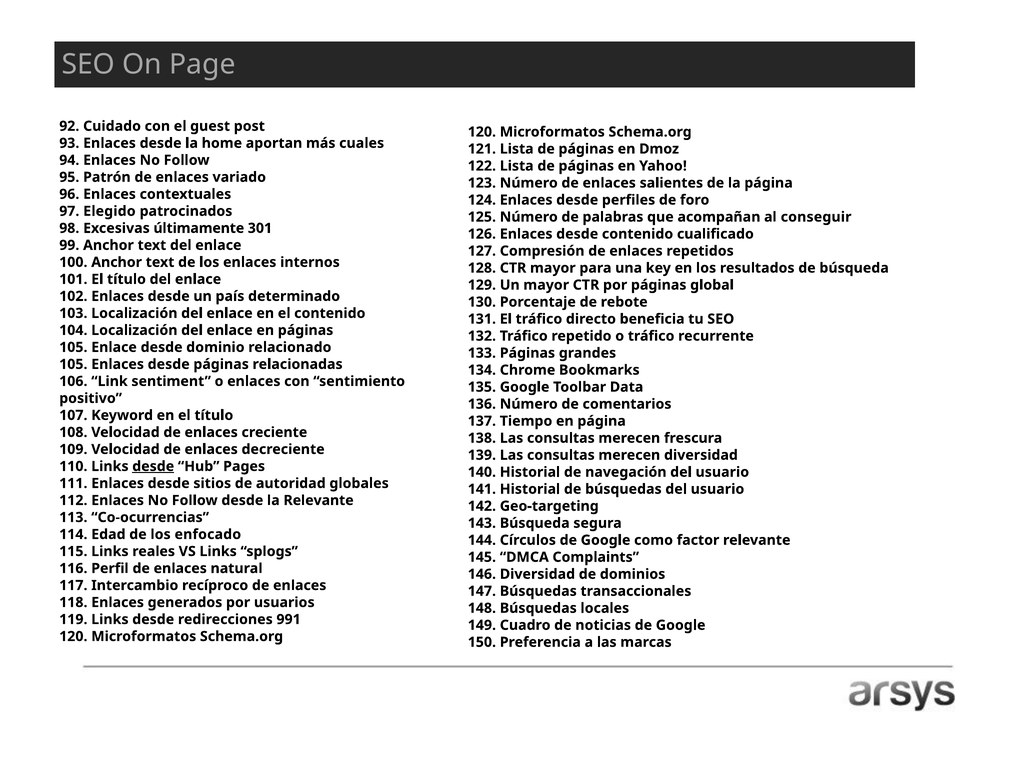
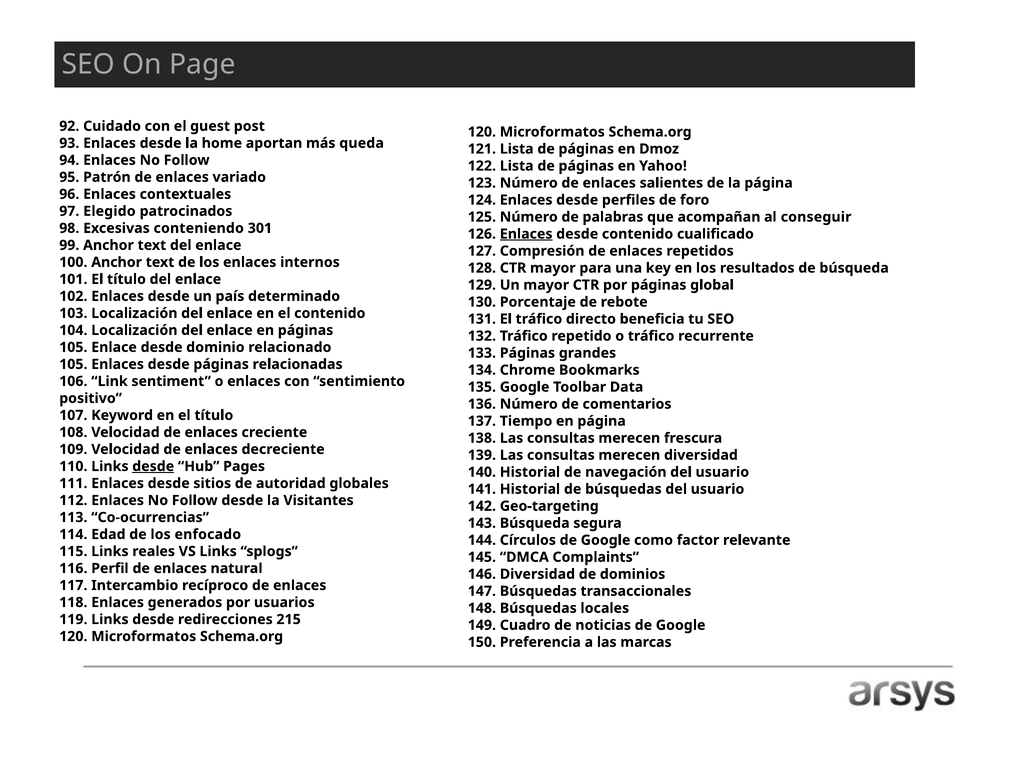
cuales: cuales -> queda
últimamente: últimamente -> conteniendo
Enlaces at (526, 234) underline: none -> present
la Relevante: Relevante -> Visitantes
991: 991 -> 215
